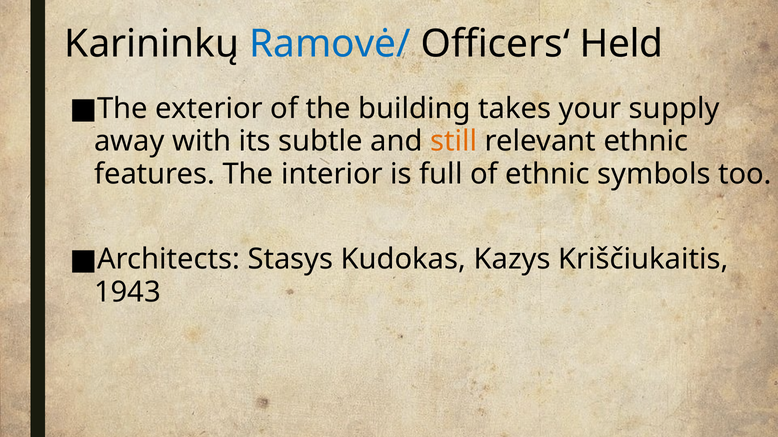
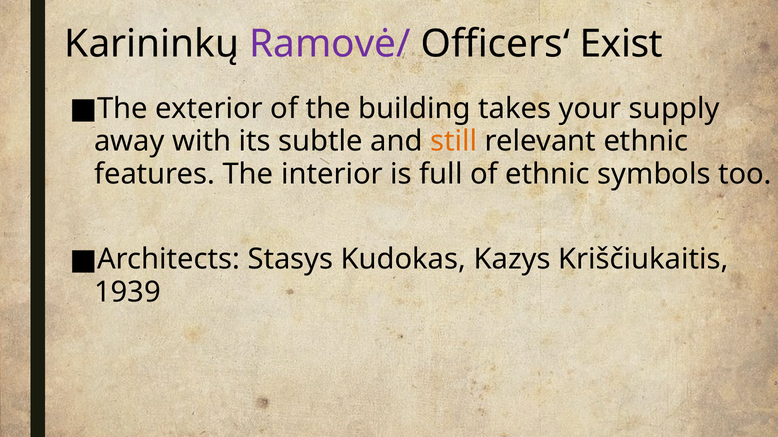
Ramovė/ colour: blue -> purple
Held: Held -> Exist
1943: 1943 -> 1939
